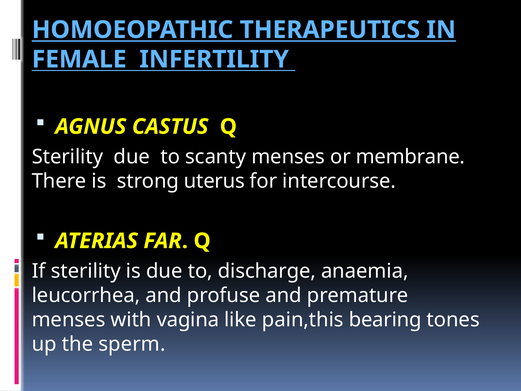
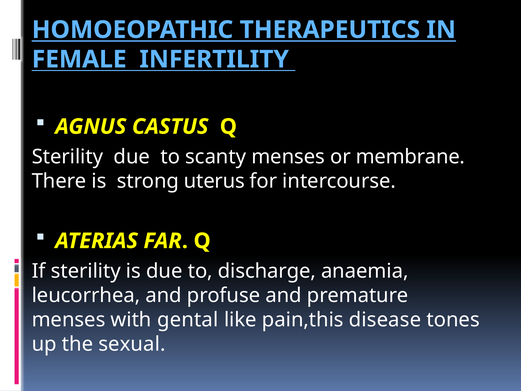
vagina: vagina -> gental
bearing: bearing -> disease
sperm: sperm -> sexual
